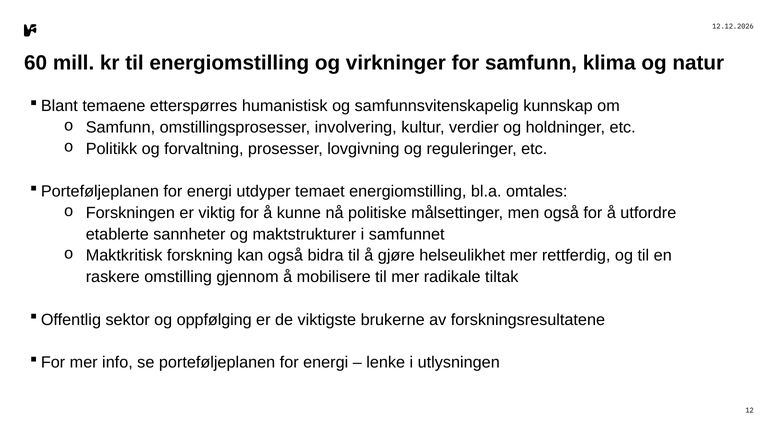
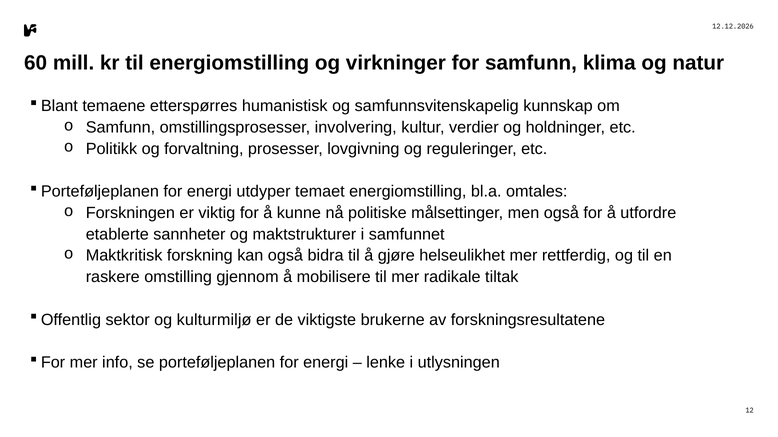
oppfølging: oppfølging -> kulturmiljø
